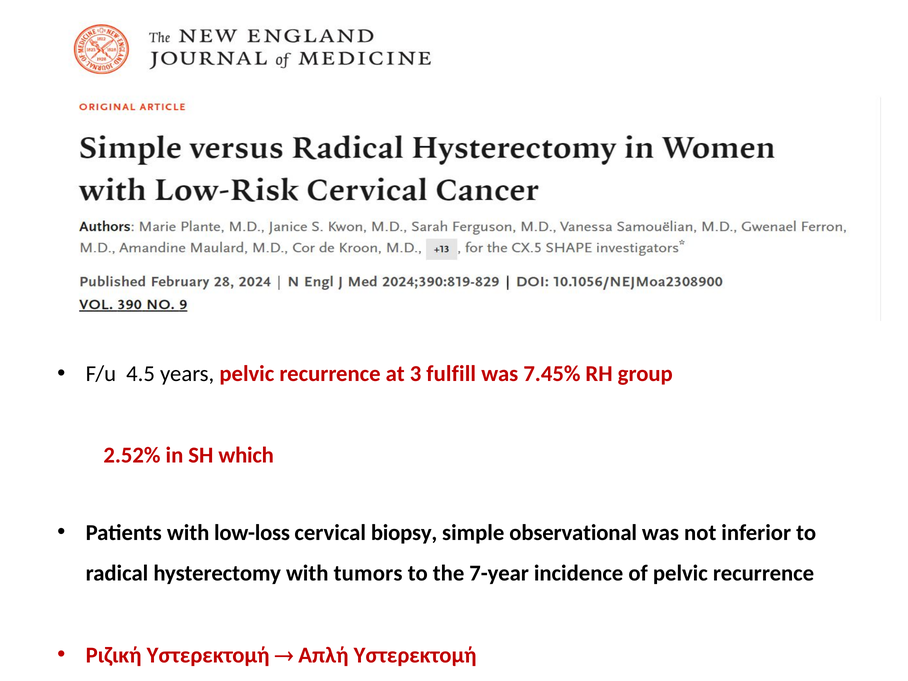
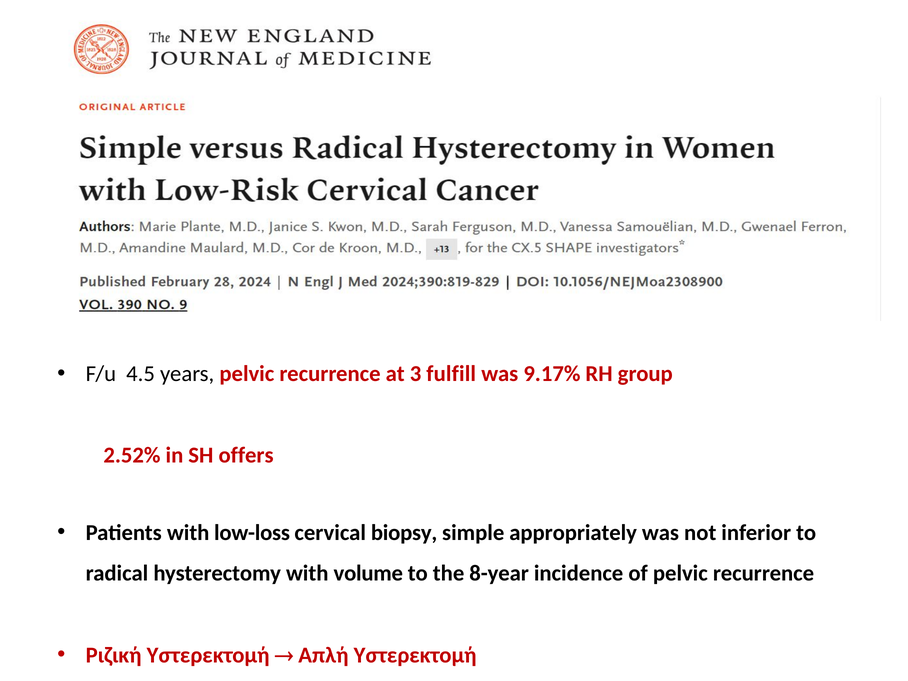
7.45%: 7.45% -> 9.17%
which: which -> offers
observational: observational -> appropriately
tumors: tumors -> volume
7-year: 7-year -> 8-year
